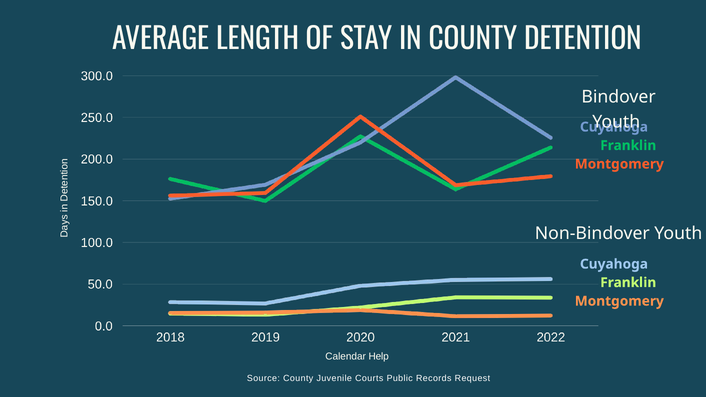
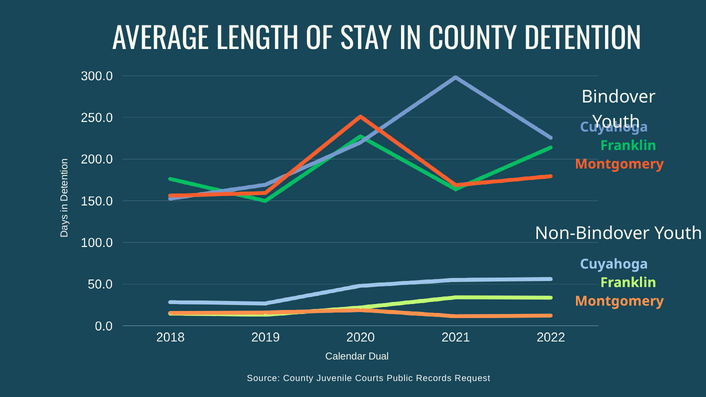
Help: Help -> Dual
